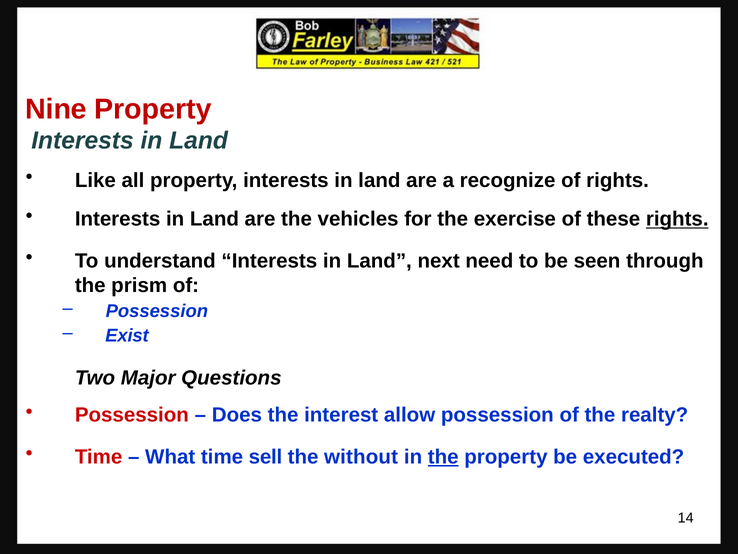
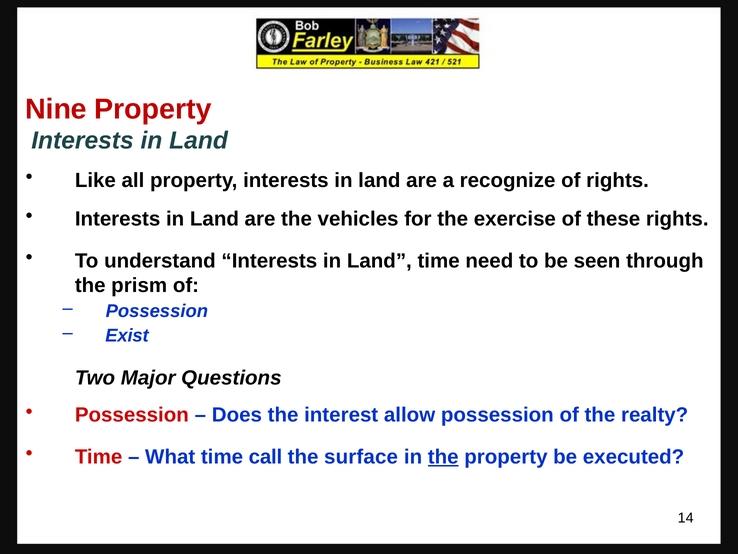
rights at (677, 219) underline: present -> none
Land next: next -> time
sell: sell -> call
without: without -> surface
